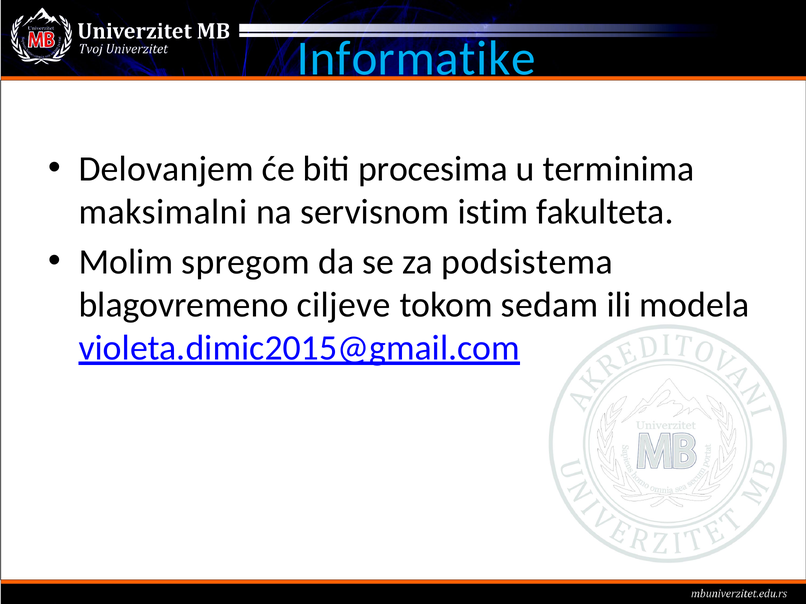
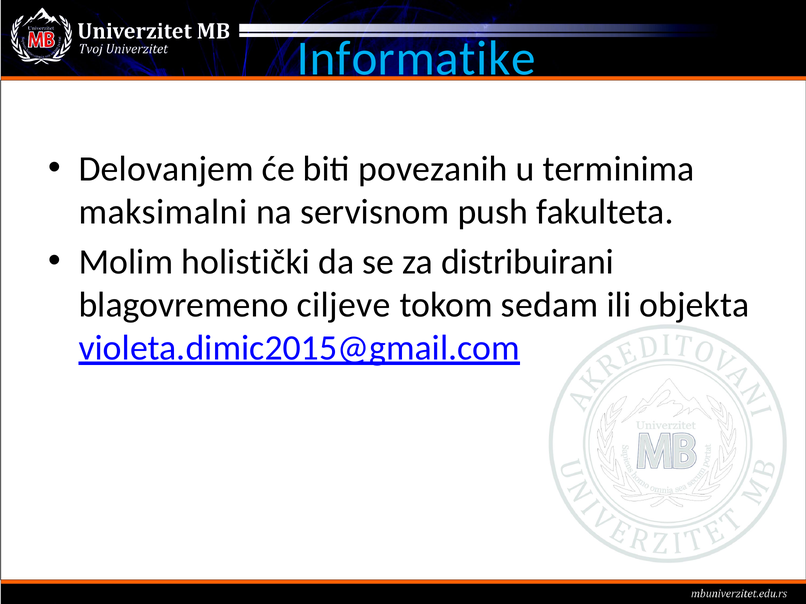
procesima: procesima -> povezanih
istim: istim -> push
spregom: spregom -> holistički
podsistema: podsistema -> distribuirani
modela: modela -> objekta
